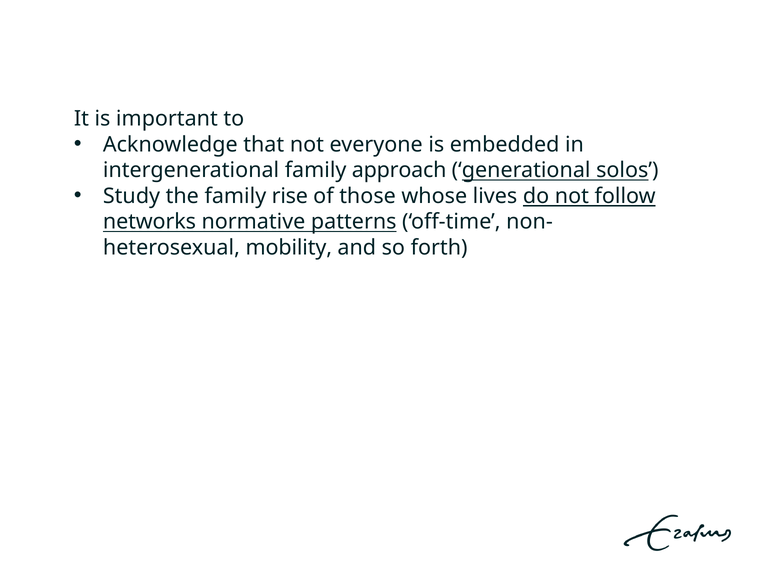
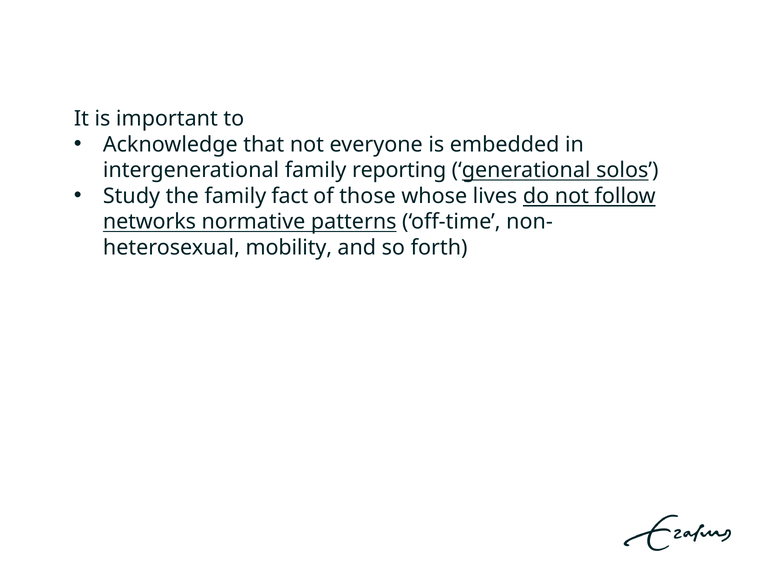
approach: approach -> reporting
rise: rise -> fact
